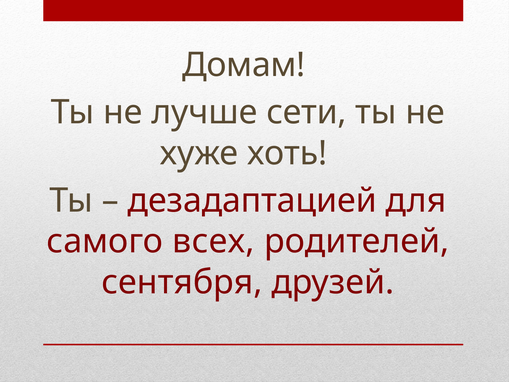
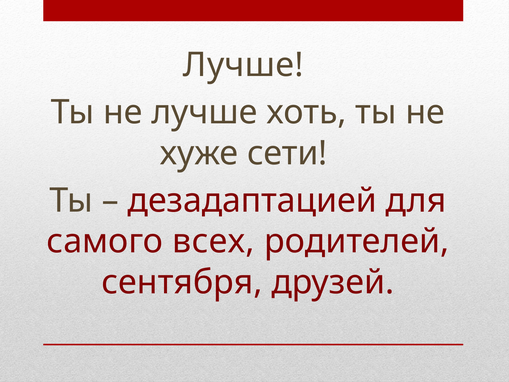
Домам at (244, 65): Домам -> Лучше
сети: сети -> хоть
хоть: хоть -> сети
